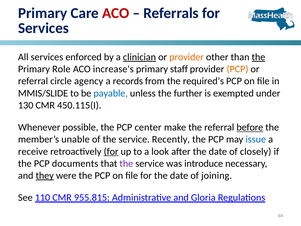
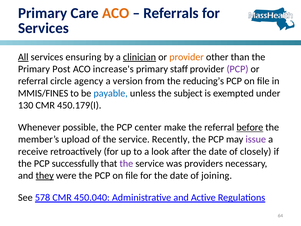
ACO at (116, 13) colour: red -> orange
All underline: none -> present
enforced: enforced -> ensuring
the at (258, 57) underline: present -> none
Role: Role -> Post
PCP at (237, 69) colour: orange -> purple
records: records -> version
required’s: required’s -> reducing’s
MMIS/SLIDE: MMIS/SLIDE -> MMIS/FINES
further: further -> subject
450.115(I: 450.115(I -> 450.179(I
unable: unable -> upload
issue colour: blue -> purple
for at (111, 151) underline: present -> none
documents: documents -> successfully
introduce: introduce -> providers
110: 110 -> 578
955.815: 955.815 -> 450.040
Gloria: Gloria -> Active
